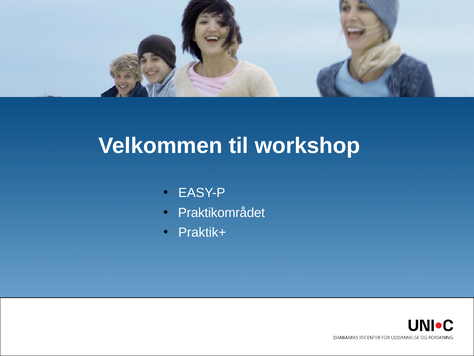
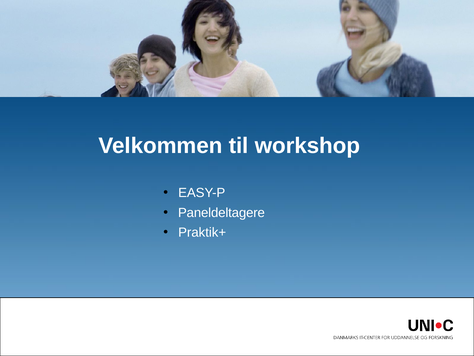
Praktikområdet: Praktikområdet -> Paneldeltagere
